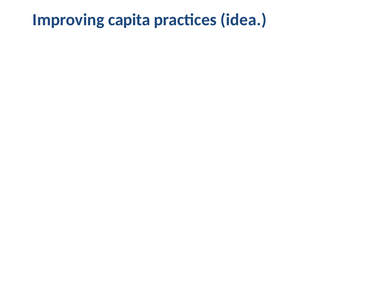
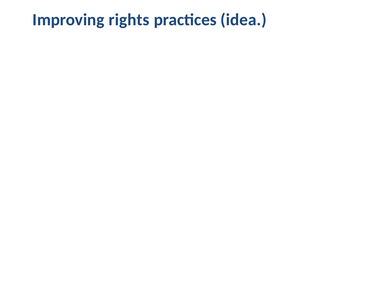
capita: capita -> rights
